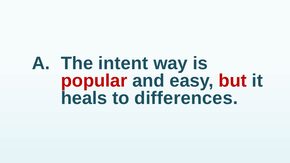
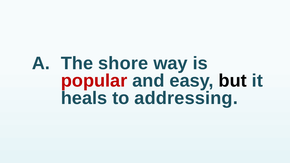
intent: intent -> shore
but colour: red -> black
differences: differences -> addressing
